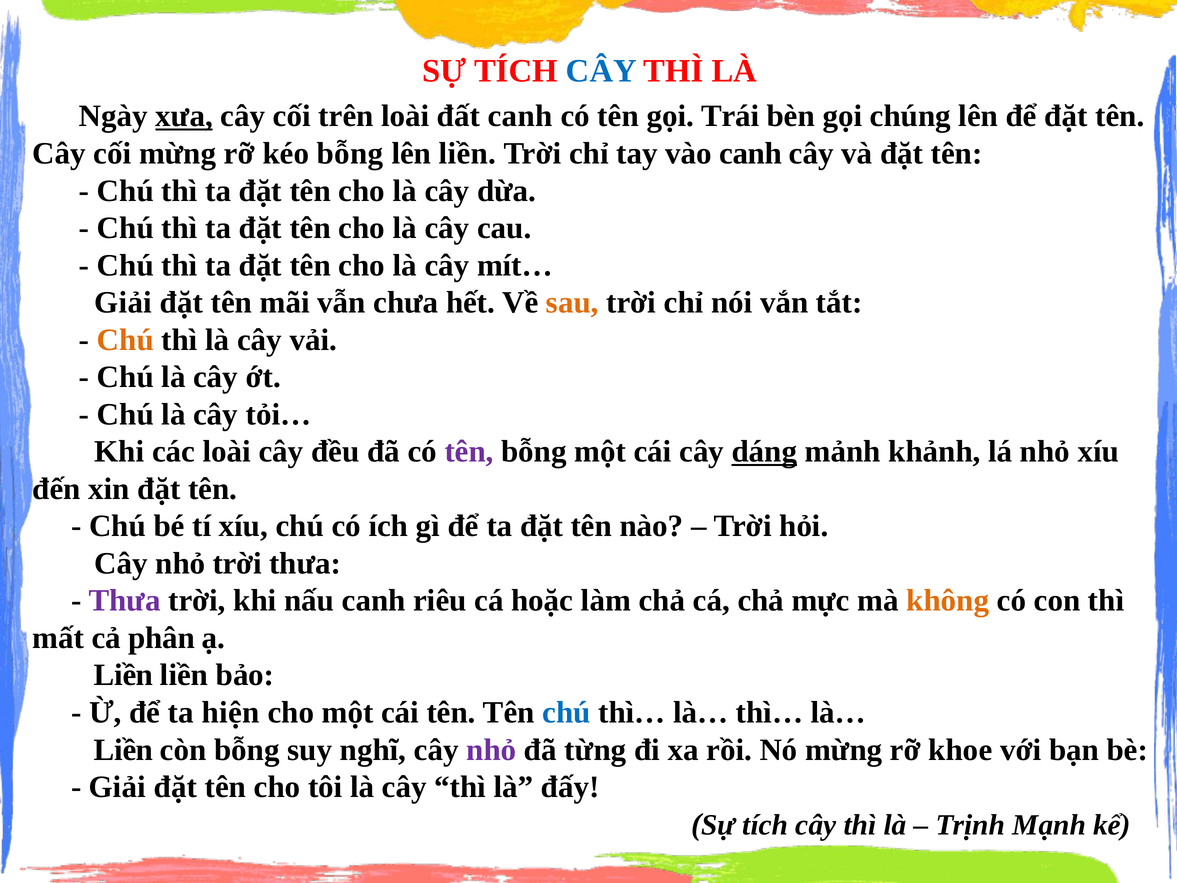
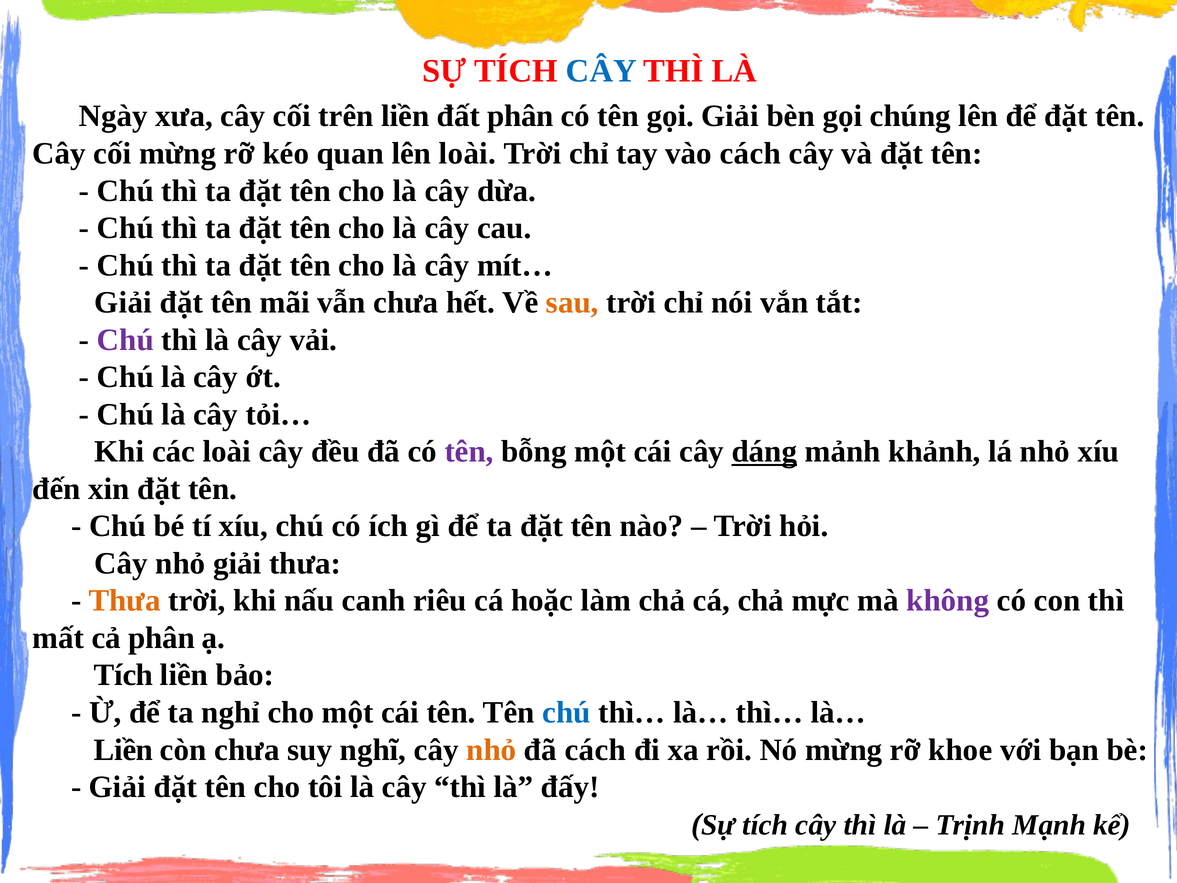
xưa underline: present -> none
trên loài: loài -> liền
đất canh: canh -> phân
gọi Trái: Trái -> Giải
kéo bỗng: bỗng -> quan
lên liền: liền -> loài
vào canh: canh -> cách
Chú at (125, 340) colour: orange -> purple
nhỏ trời: trời -> giải
Thưa at (125, 601) colour: purple -> orange
không colour: orange -> purple
Liền at (124, 675): Liền -> Tích
hiện: hiện -> nghỉ
còn bỗng: bỗng -> chưa
nhỏ at (491, 750) colour: purple -> orange
đã từng: từng -> cách
